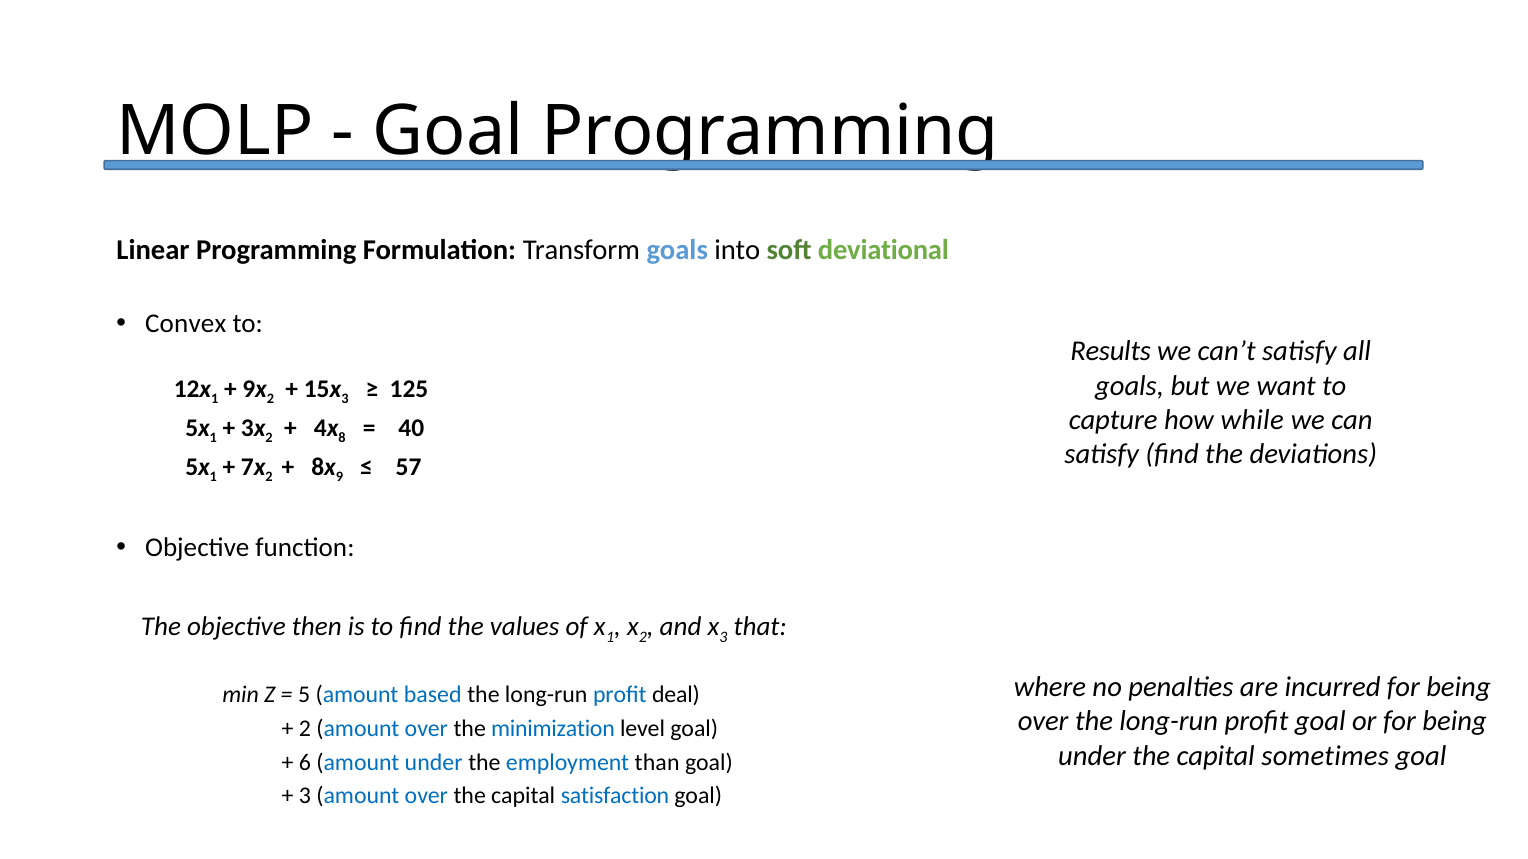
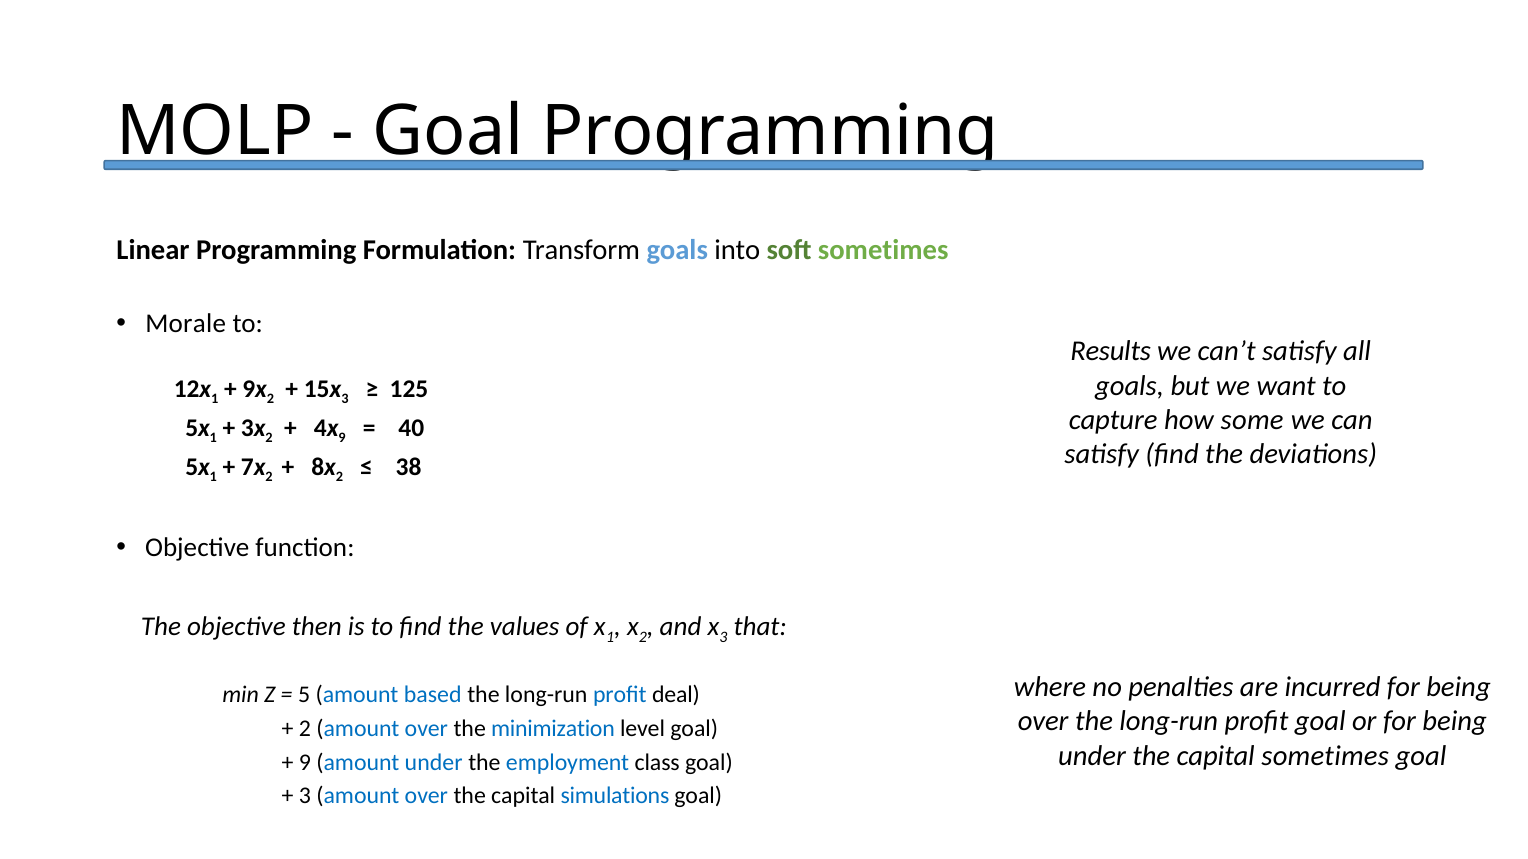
soft deviational: deviational -> sometimes
Convex: Convex -> Morale
while: while -> some
8 at (342, 438): 8 -> 9
9 at (339, 477): 9 -> 2
57: 57 -> 38
6 at (305, 763): 6 -> 9
than: than -> class
satisfaction: satisfaction -> simulations
